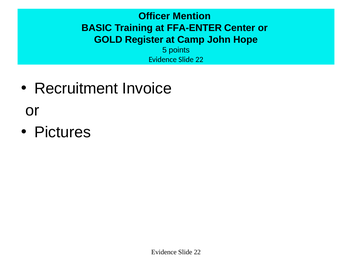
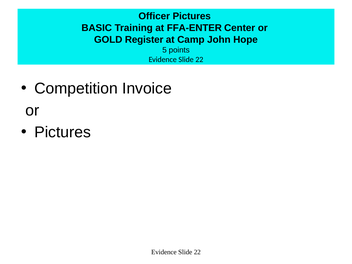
Officer Mention: Mention -> Pictures
Recruitment: Recruitment -> Competition
